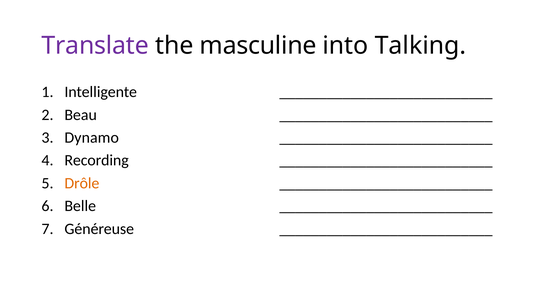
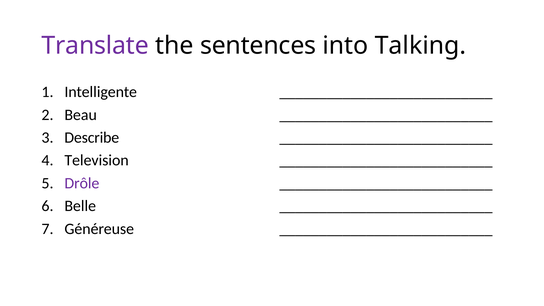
masculine: masculine -> sentences
Dynamo: Dynamo -> Describe
Recording: Recording -> Television
Drôle colour: orange -> purple
